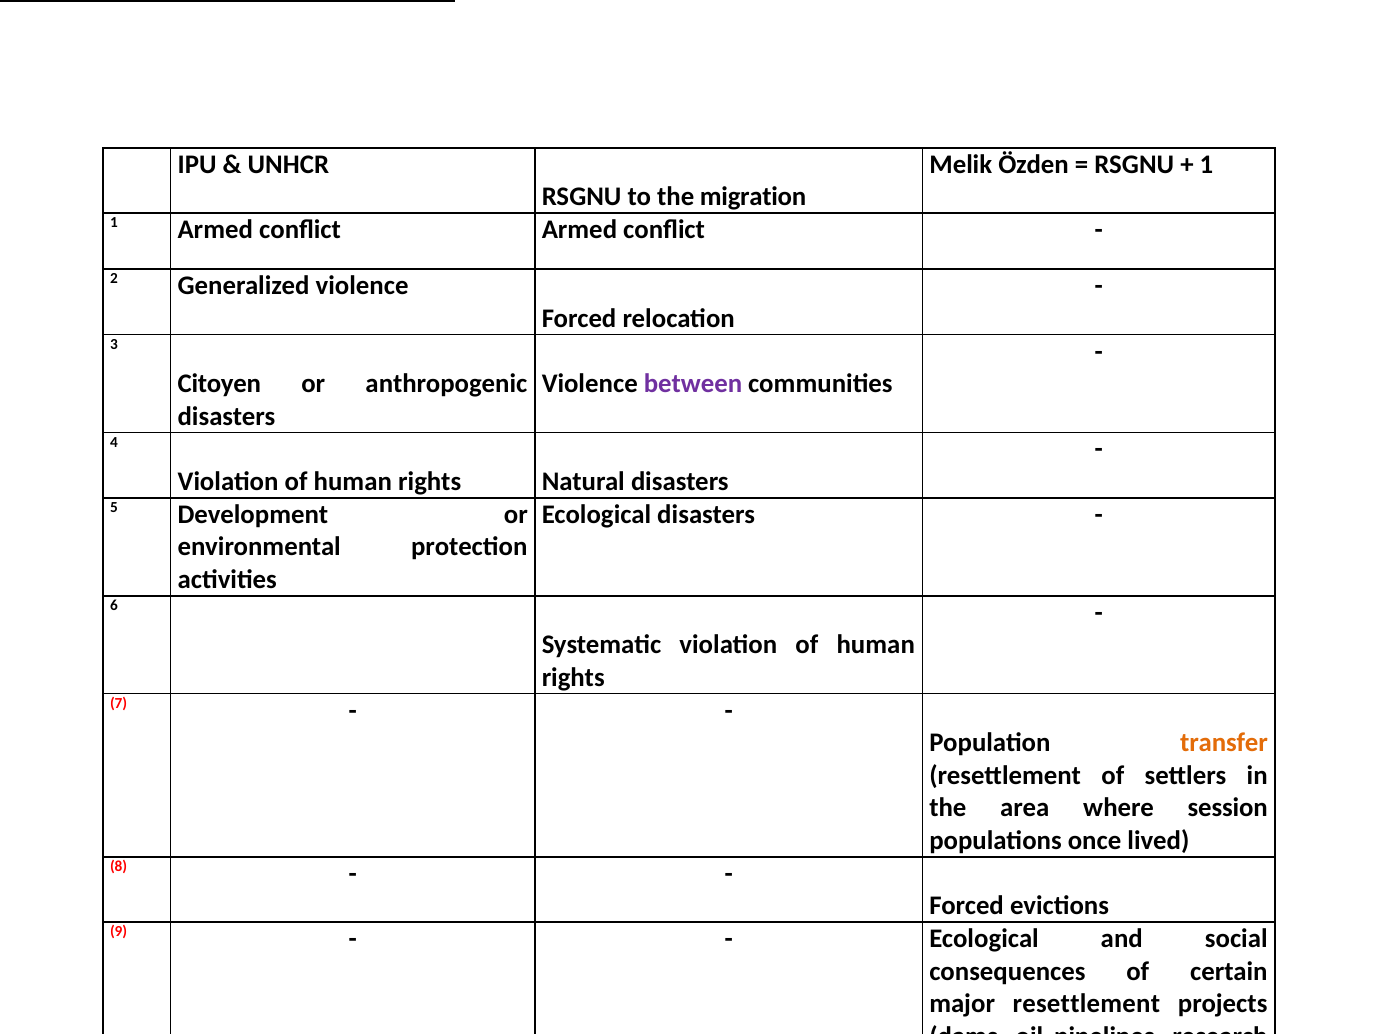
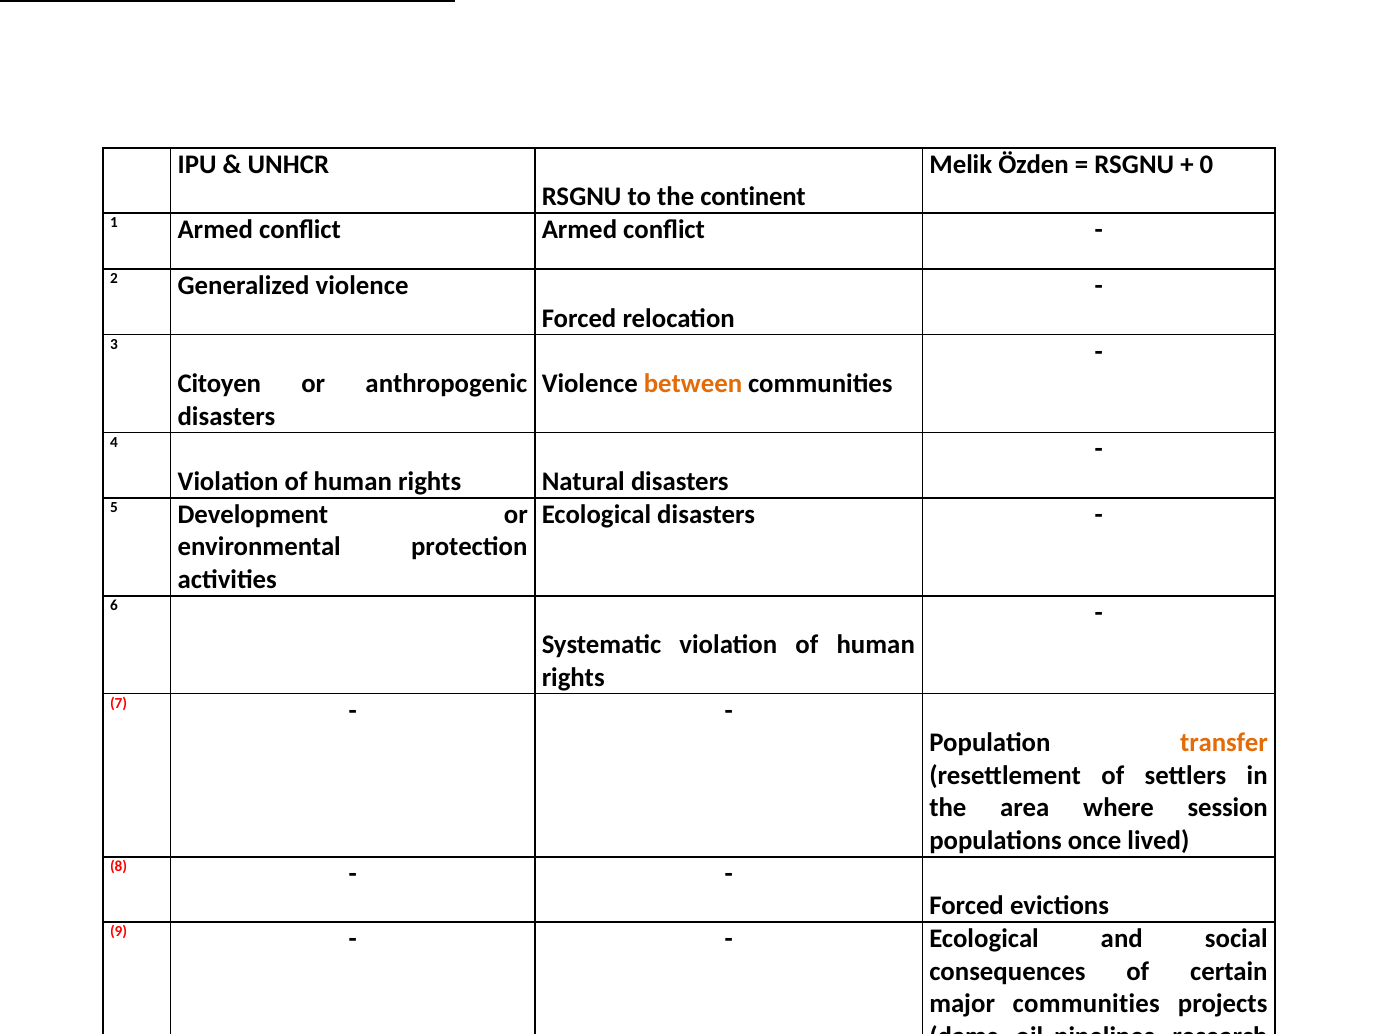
1 at (1206, 164): 1 -> 0
migration: migration -> continent
between colour: purple -> orange
major resettlement: resettlement -> communities
